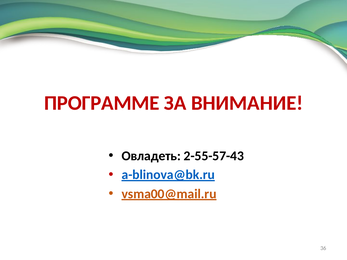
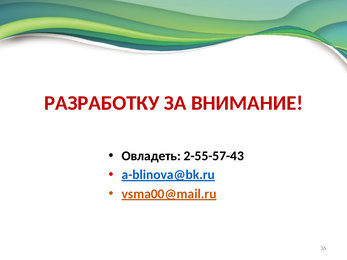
ПРОГРАММЕ: ПРОГРАММЕ -> РАЗРАБОТКУ
